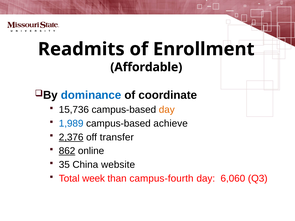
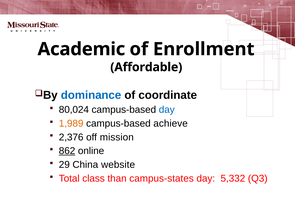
Readmits: Readmits -> Academic
15,736: 15,736 -> 80,024
day at (167, 110) colour: orange -> blue
1,989 colour: blue -> orange
2,376 underline: present -> none
transfer: transfer -> mission
35: 35 -> 29
week: week -> class
campus-fourth: campus-fourth -> campus-states
6,060: 6,060 -> 5,332
